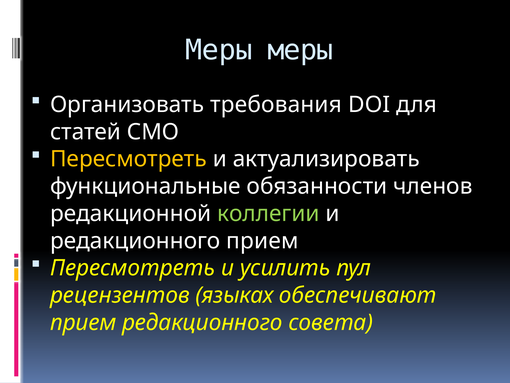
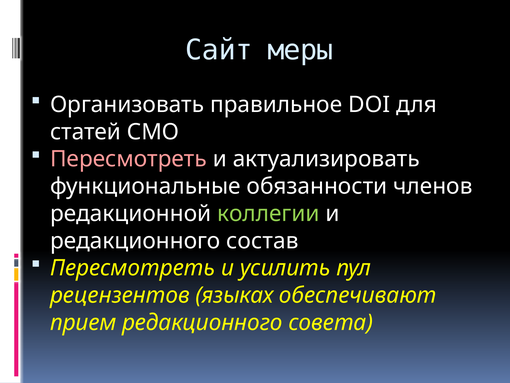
Меры at (219, 50): Меры -> Сайт
требования: требования -> правильное
Пересмотреть at (128, 159) colour: yellow -> pink
редакционного прием: прием -> состав
